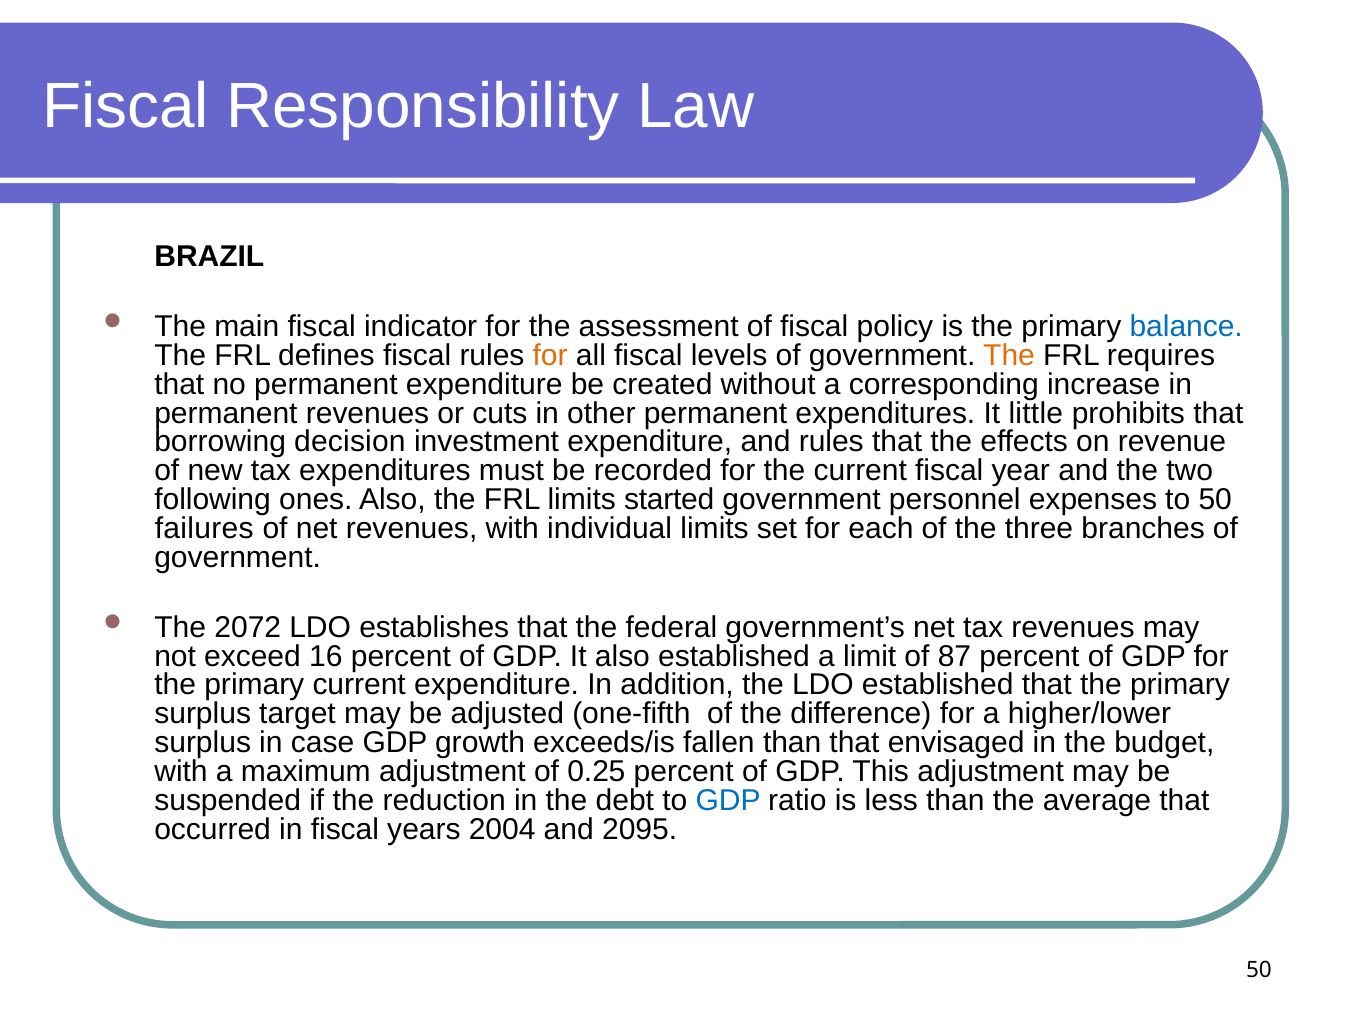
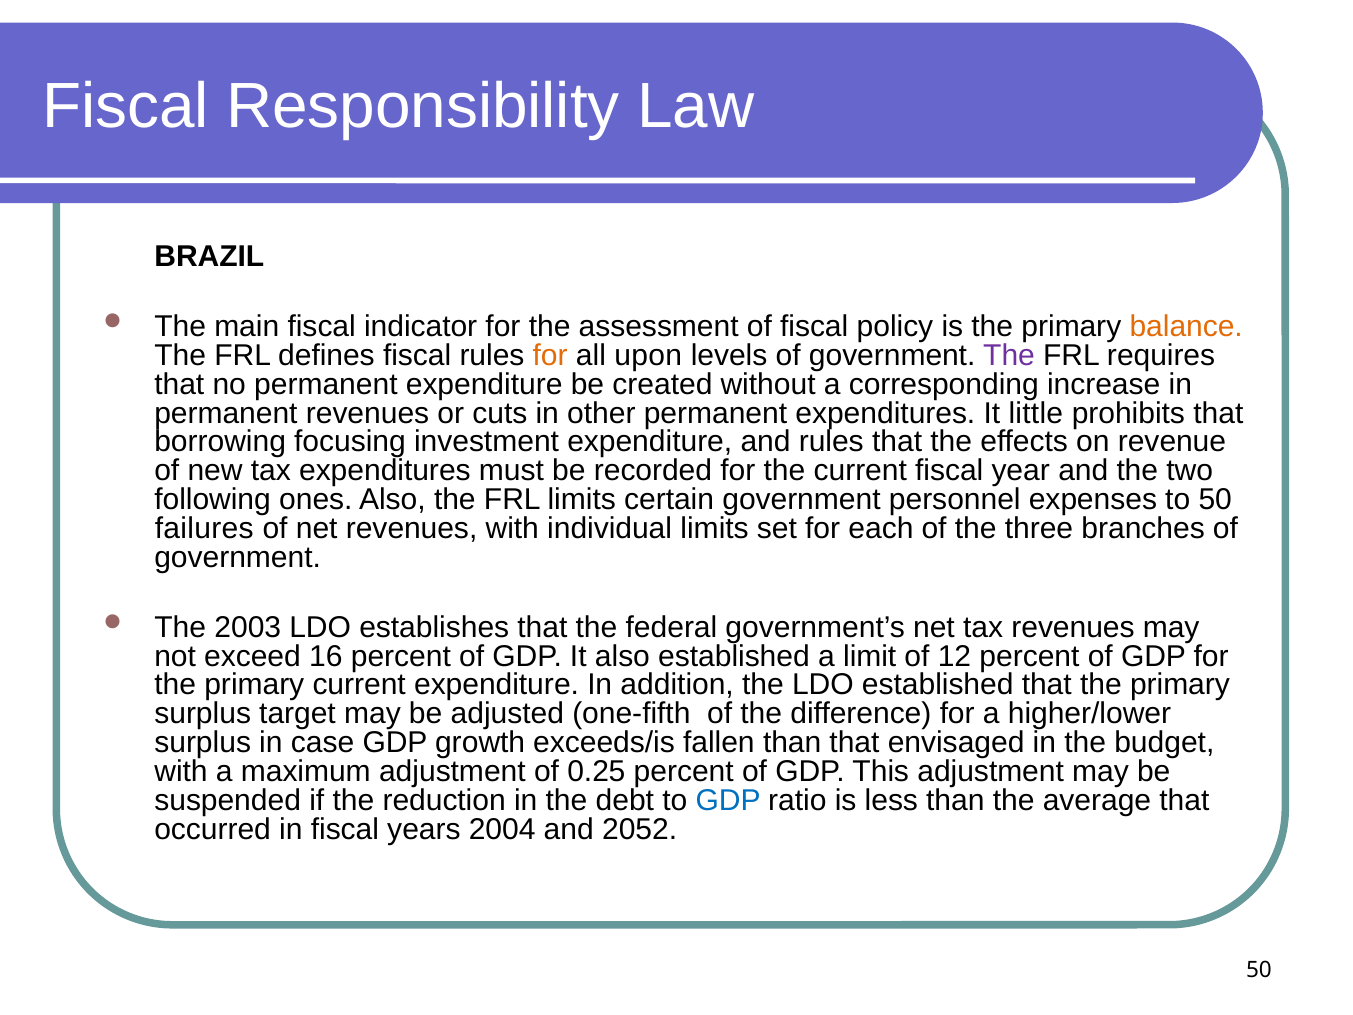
balance colour: blue -> orange
all fiscal: fiscal -> upon
The at (1009, 355) colour: orange -> purple
decision: decision -> focusing
started: started -> certain
2072: 2072 -> 2003
87: 87 -> 12
2095: 2095 -> 2052
